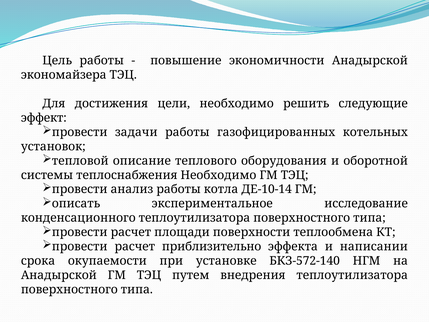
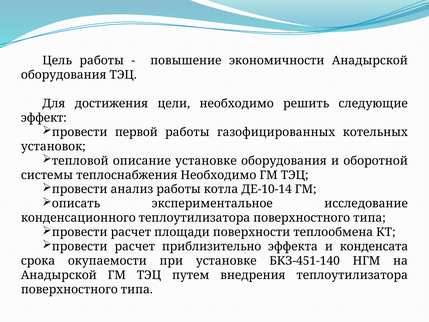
экономайзера at (64, 75): экономайзера -> оборудования
задачи: задачи -> первой
описание теплового: теплового -> установке
написании: написании -> конденсата
БКЗ-572-140: БКЗ-572-140 -> БКЗ-451-140
